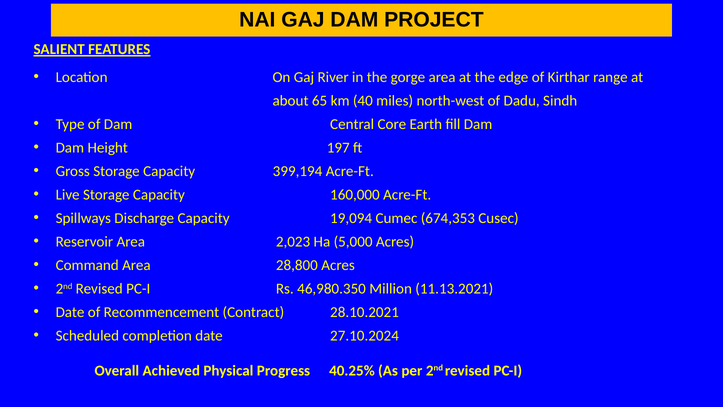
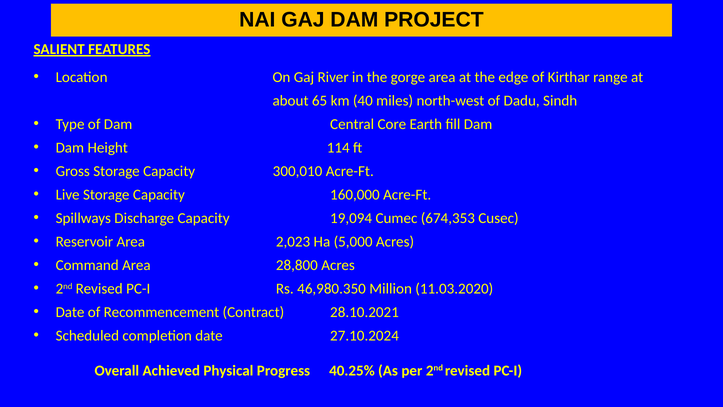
197: 197 -> 114
399,194: 399,194 -> 300,010
11.13.2021: 11.13.2021 -> 11.03.2020
